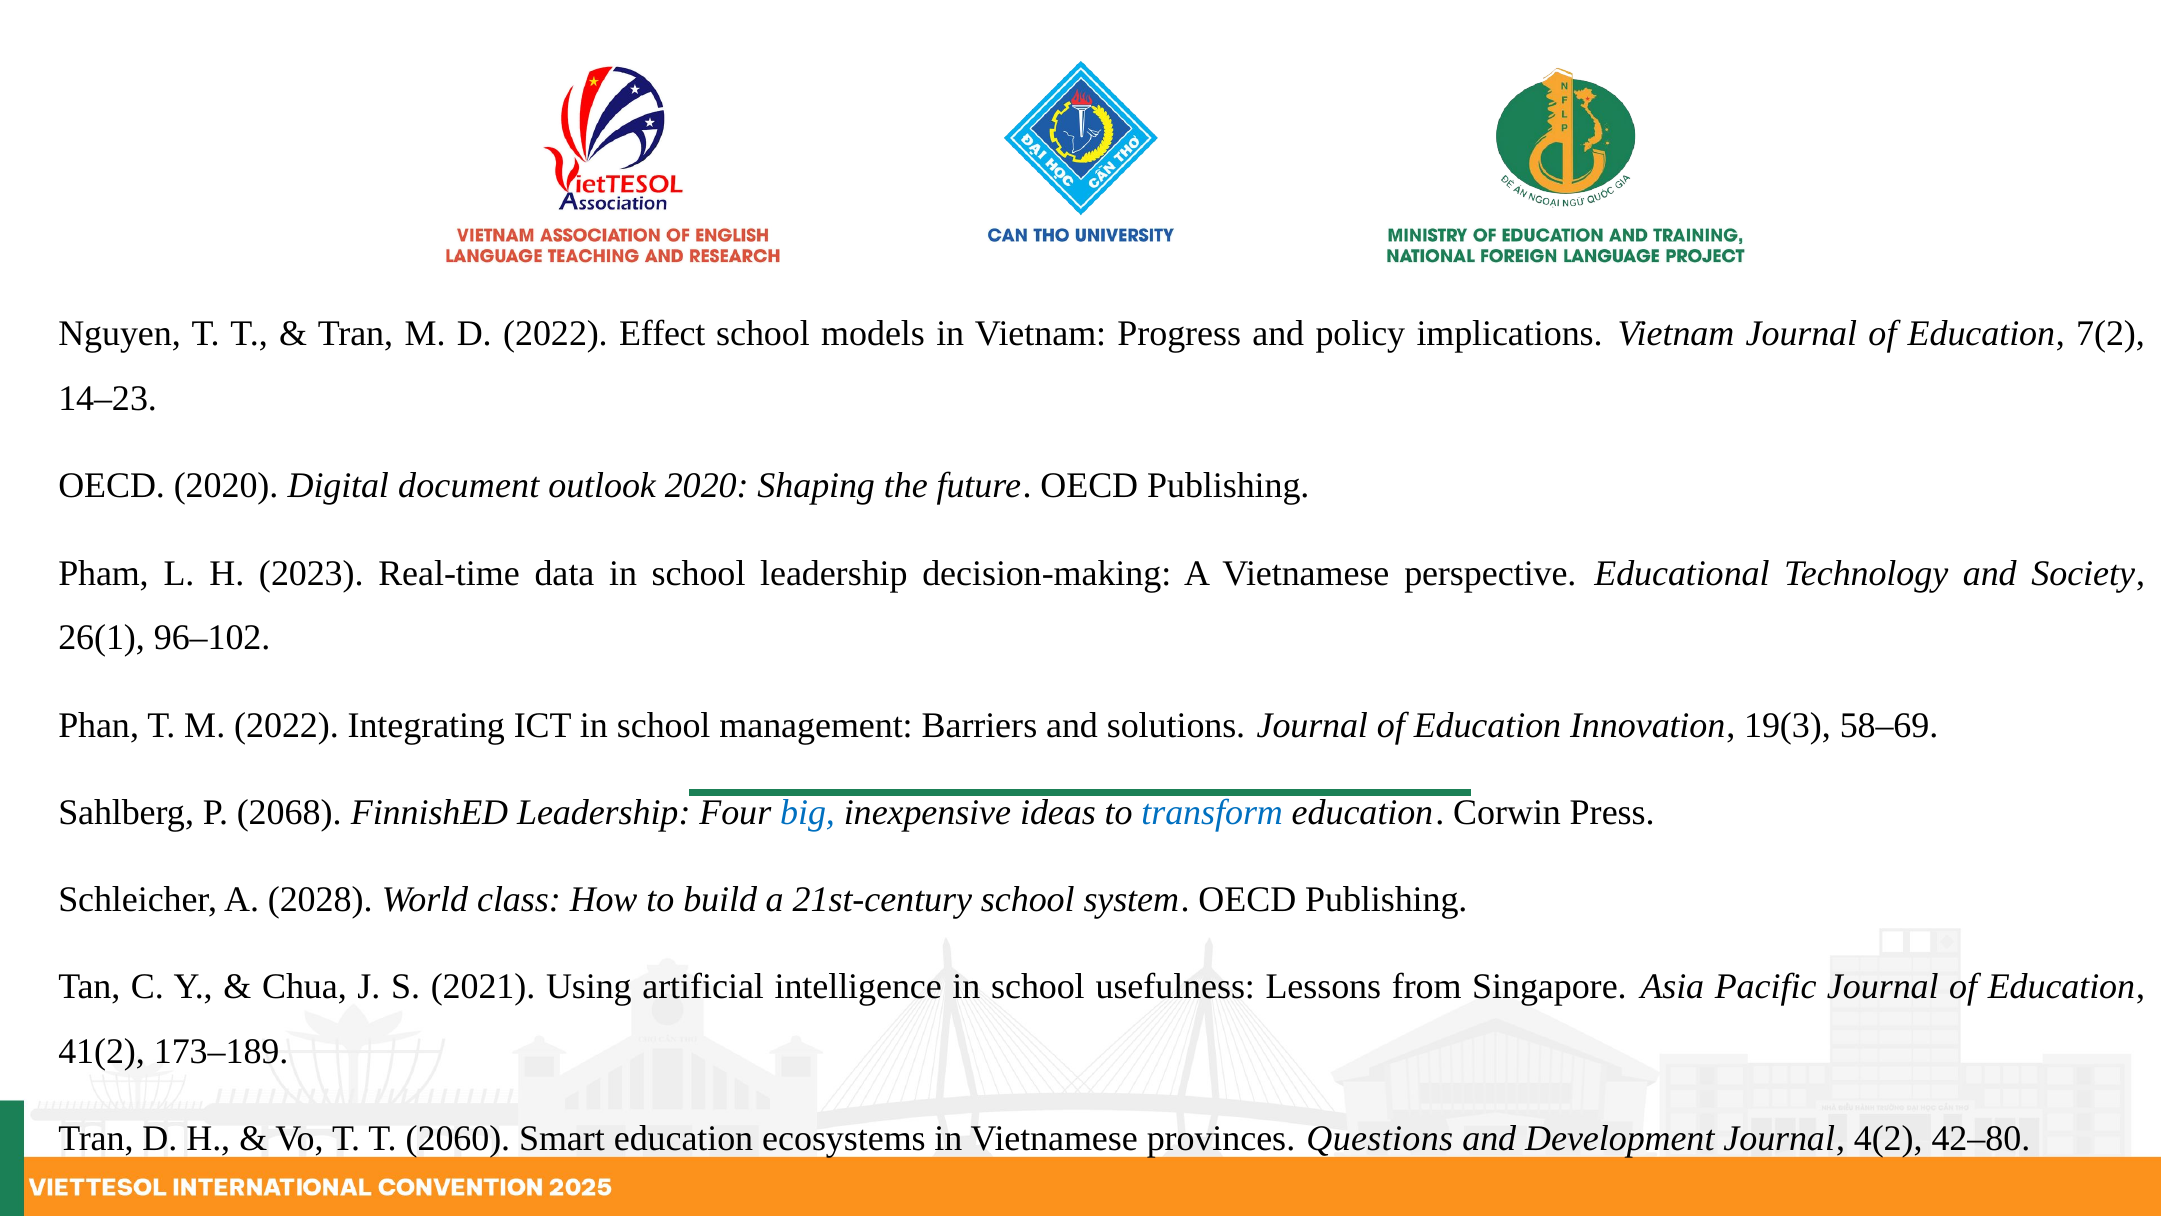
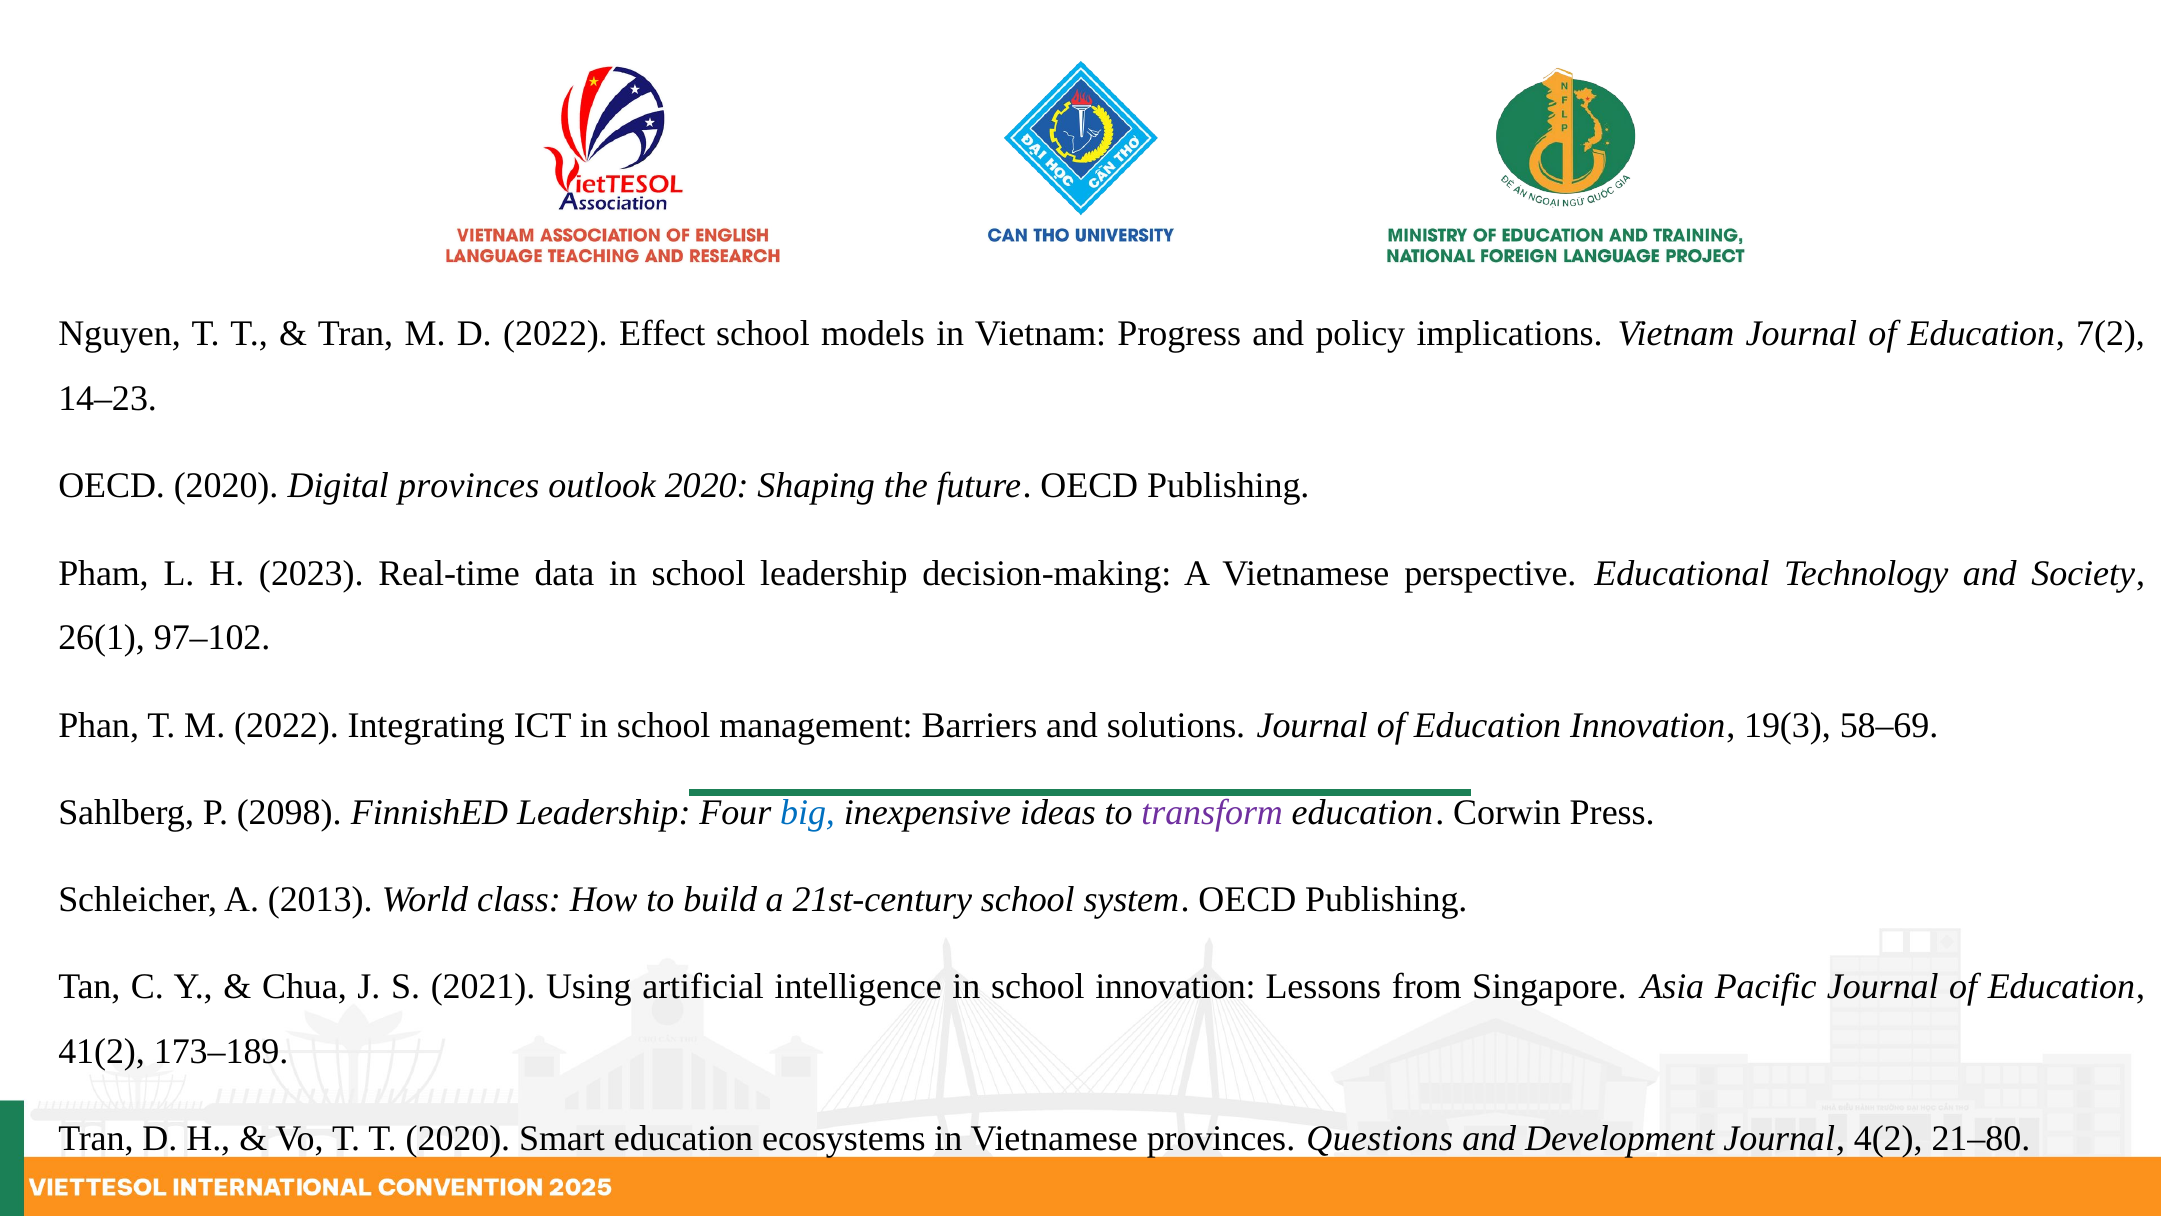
Digital document: document -> provinces
96–102: 96–102 -> 97–102
2068: 2068 -> 2098
transform colour: blue -> purple
2028: 2028 -> 2013
school usefulness: usefulness -> innovation
T 2060: 2060 -> 2020
42–80: 42–80 -> 21–80
